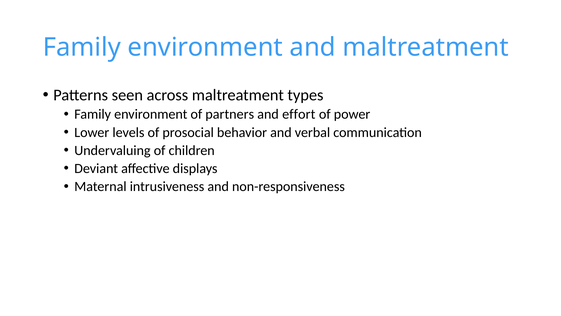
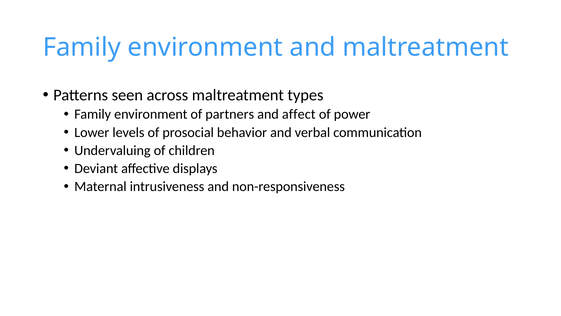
effort: effort -> affect
